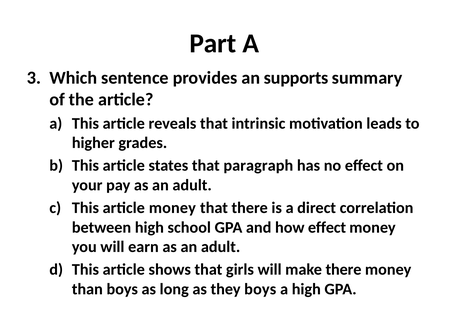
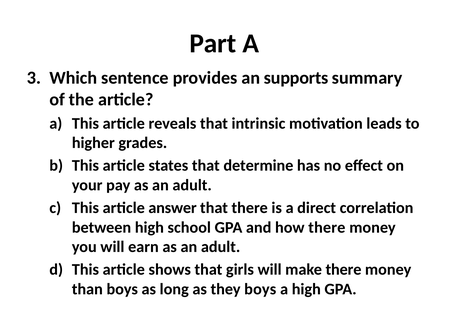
paragraph: paragraph -> determine
article money: money -> answer
how effect: effect -> there
